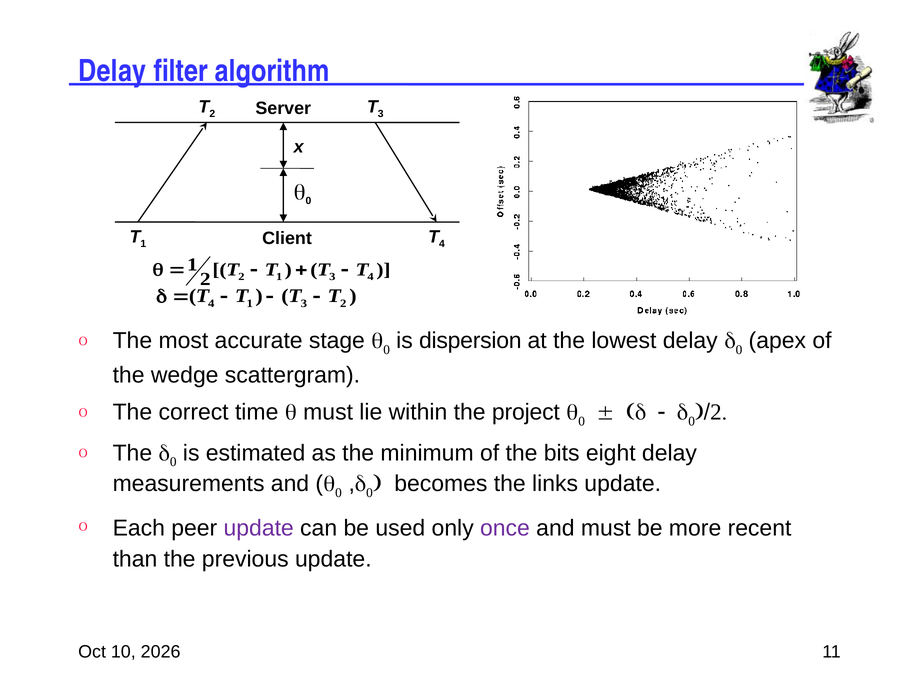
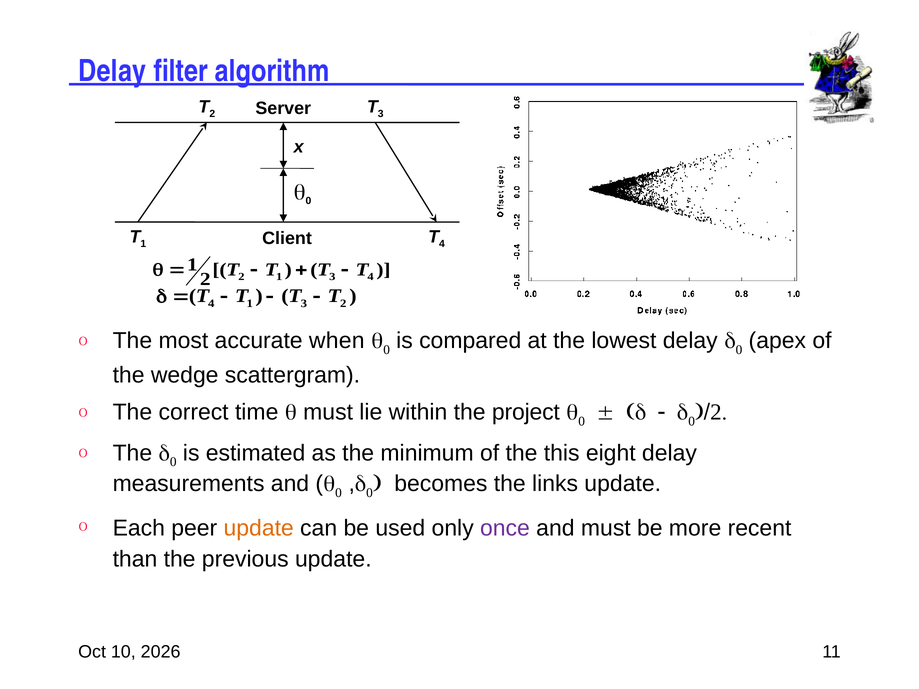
stage: stage -> when
dispersion: dispersion -> compared
bits: bits -> this
update at (259, 529) colour: purple -> orange
